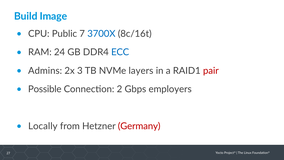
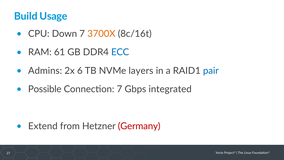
Image: Image -> Usage
Public: Public -> Down
3700X colour: blue -> orange
24: 24 -> 61
3: 3 -> 6
pair colour: red -> blue
Connection 2: 2 -> 7
employers: employers -> integrated
Locally: Locally -> Extend
